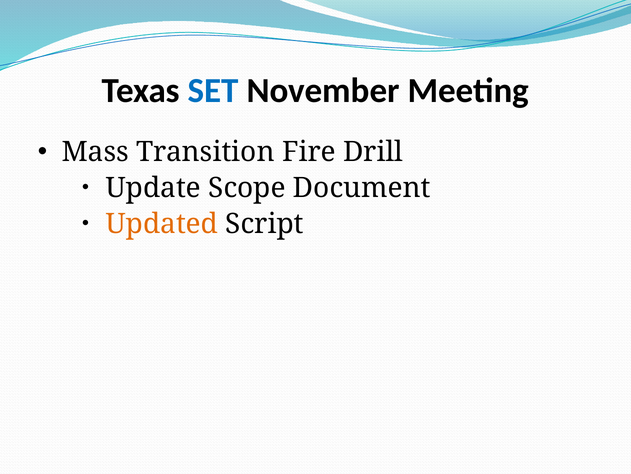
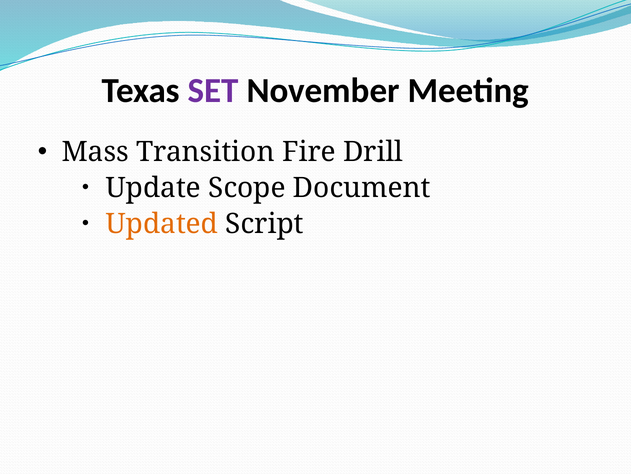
SET colour: blue -> purple
